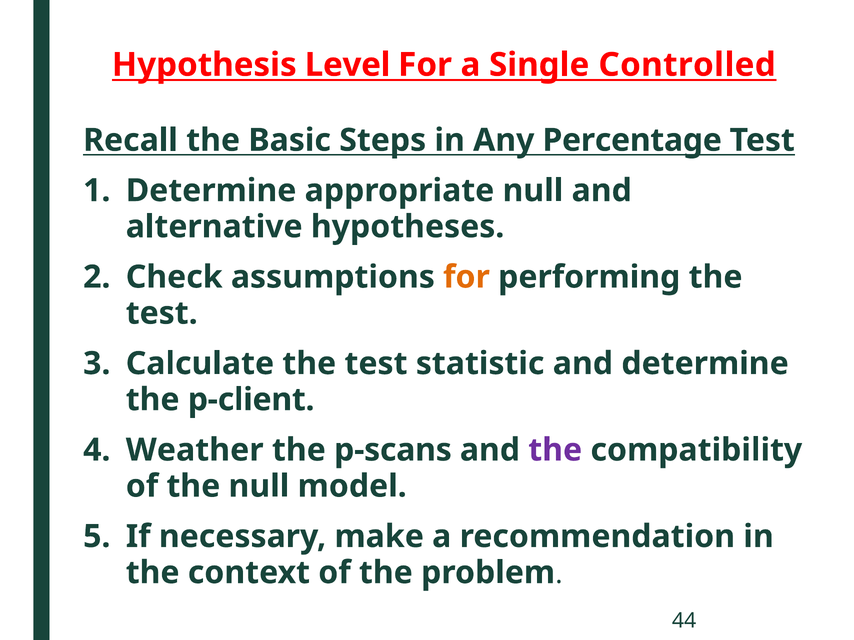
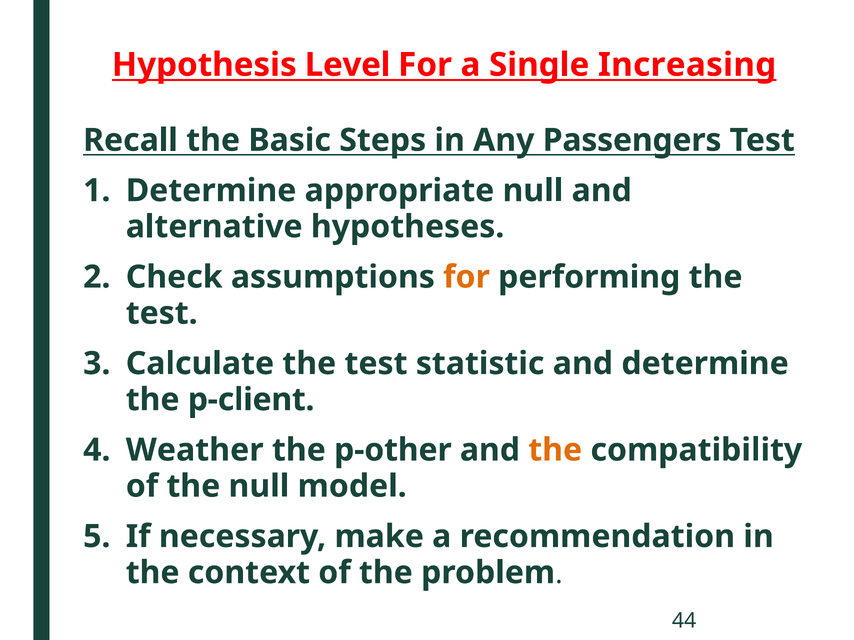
Controlled: Controlled -> Increasing
Percentage: Percentage -> Passengers
p-scans: p-scans -> p-other
the at (555, 450) colour: purple -> orange
